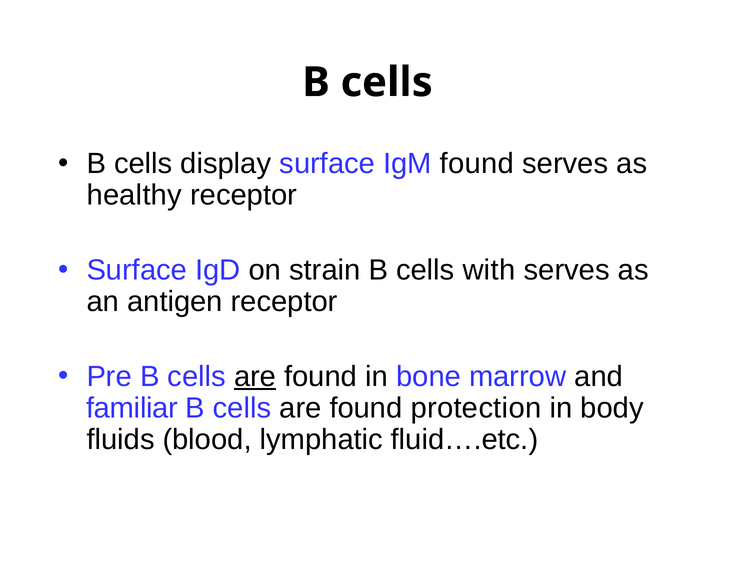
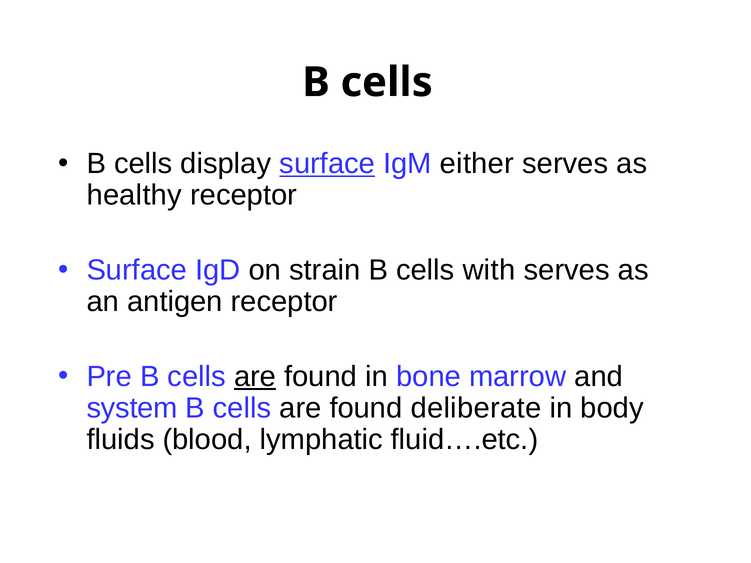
surface at (327, 164) underline: none -> present
IgM found: found -> either
familiar: familiar -> system
protection: protection -> deliberate
